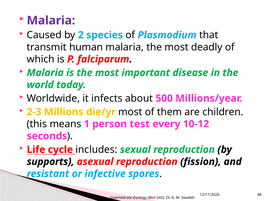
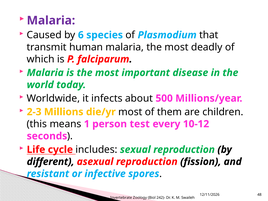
2: 2 -> 6
supports: supports -> different
